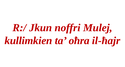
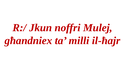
kullimkien: kullimkien -> għandniex
oħra: oħra -> milli
